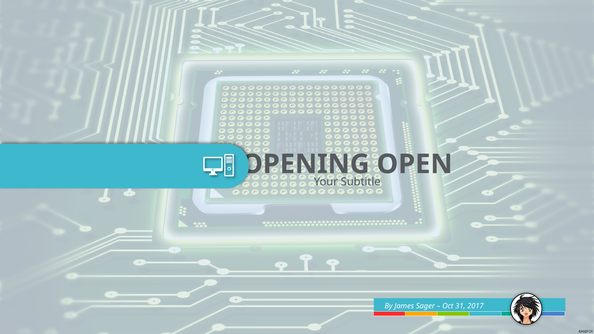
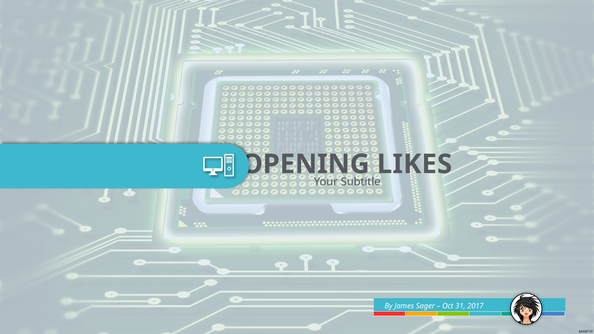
OPEN: OPEN -> LIKES
